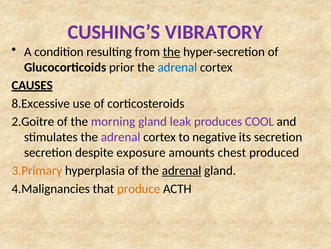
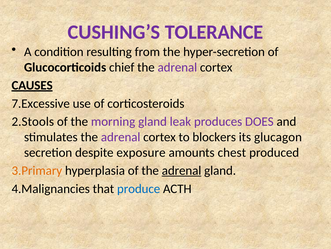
VIBRATORY: VIBRATORY -> TOLERANCE
the at (172, 52) underline: present -> none
prior: prior -> chief
adrenal at (177, 67) colour: blue -> purple
8.Excessive: 8.Excessive -> 7.Excessive
2.Goitre: 2.Goitre -> 2.Stools
COOL: COOL -> DOES
negative: negative -> blockers
its secretion: secretion -> glucagon
produce colour: orange -> blue
